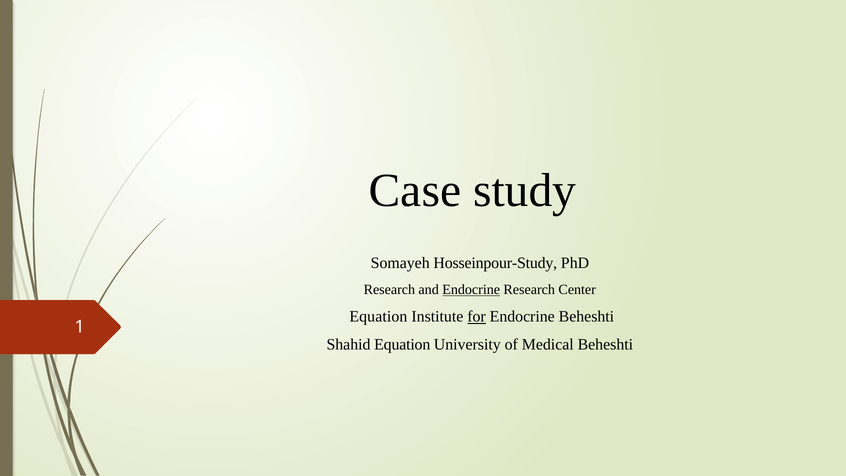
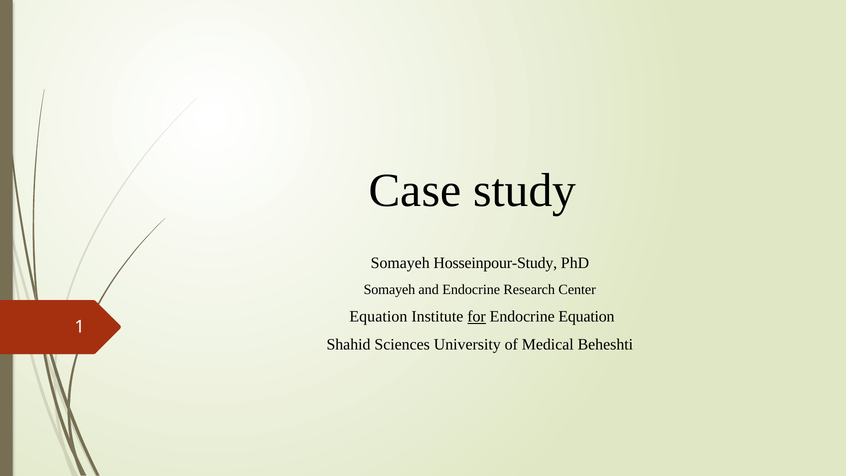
Research at (389, 290): Research -> Somayeh
Endocrine at (471, 290) underline: present -> none
Endocrine Beheshti: Beheshti -> Equation
Shahid Equation: Equation -> Sciences
